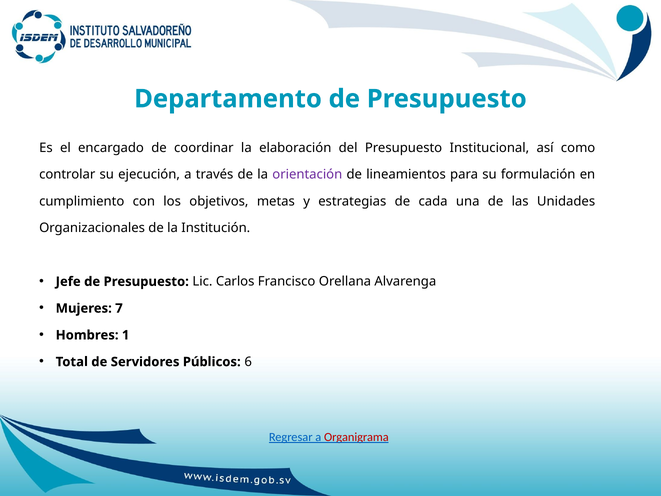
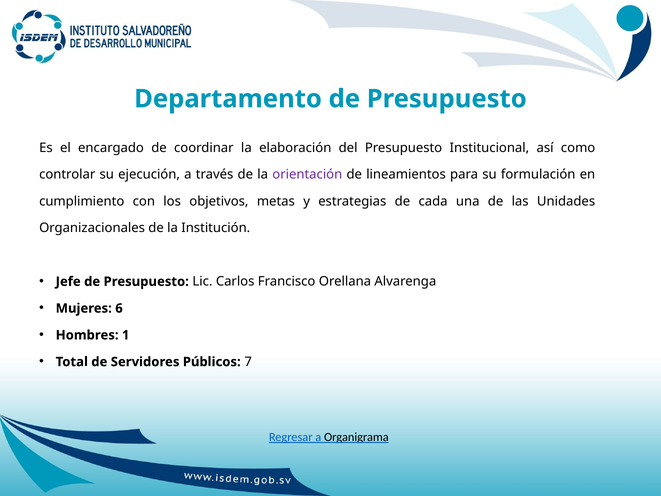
7: 7 -> 6
6: 6 -> 7
Organigrama colour: red -> black
